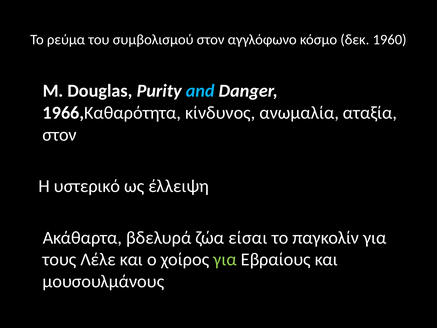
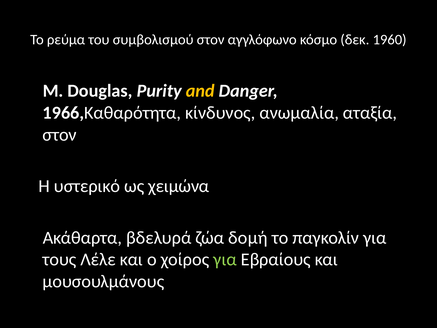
and colour: light blue -> yellow
έλλειψη: έλλειψη -> χειμώνα
είσαι: είσαι -> δομή
